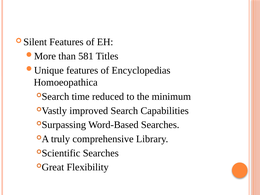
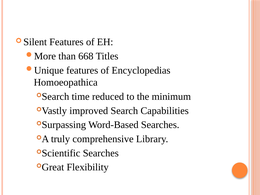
581: 581 -> 668
